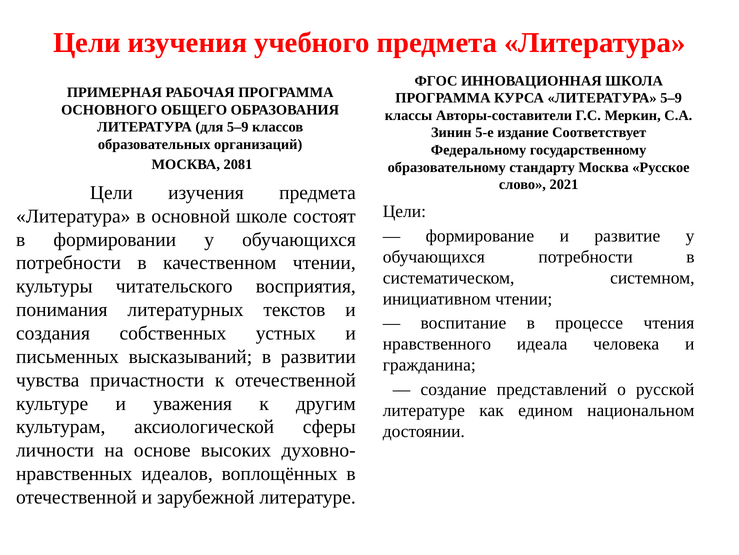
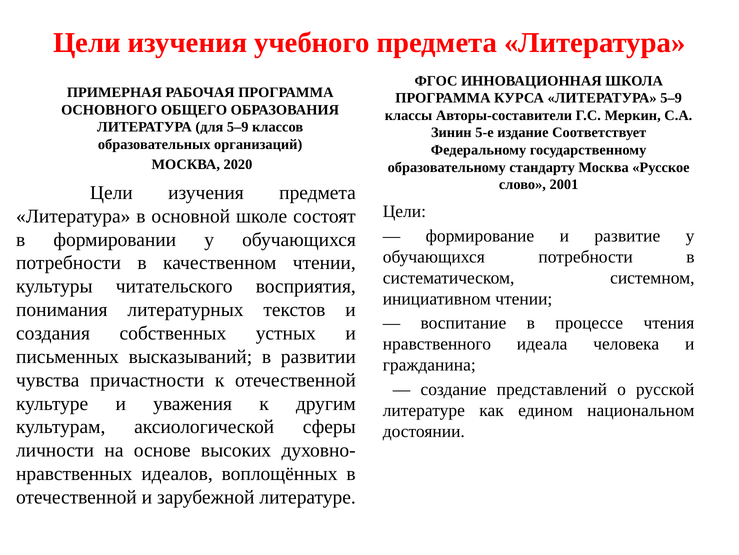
2081: 2081 -> 2020
2021: 2021 -> 2001
